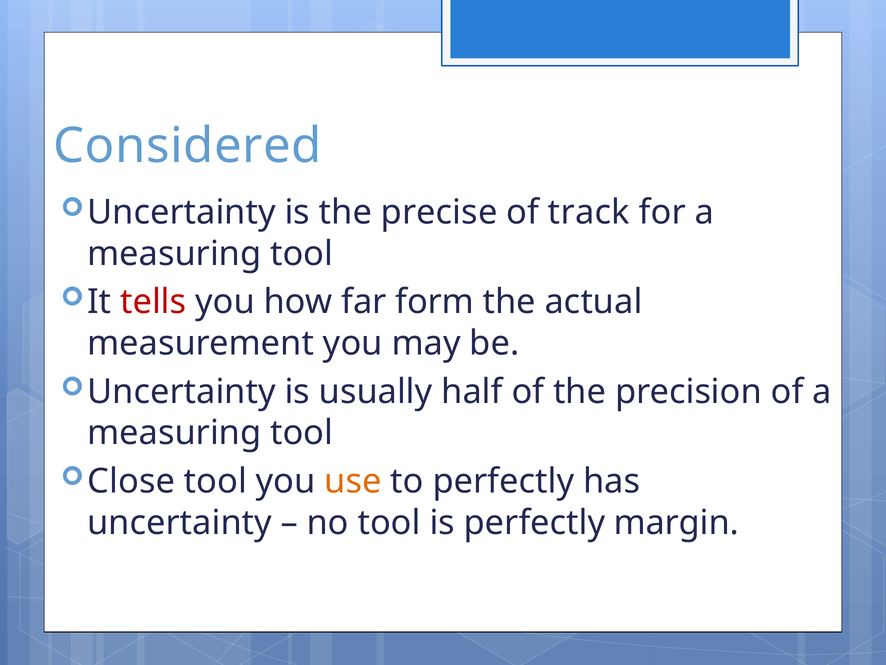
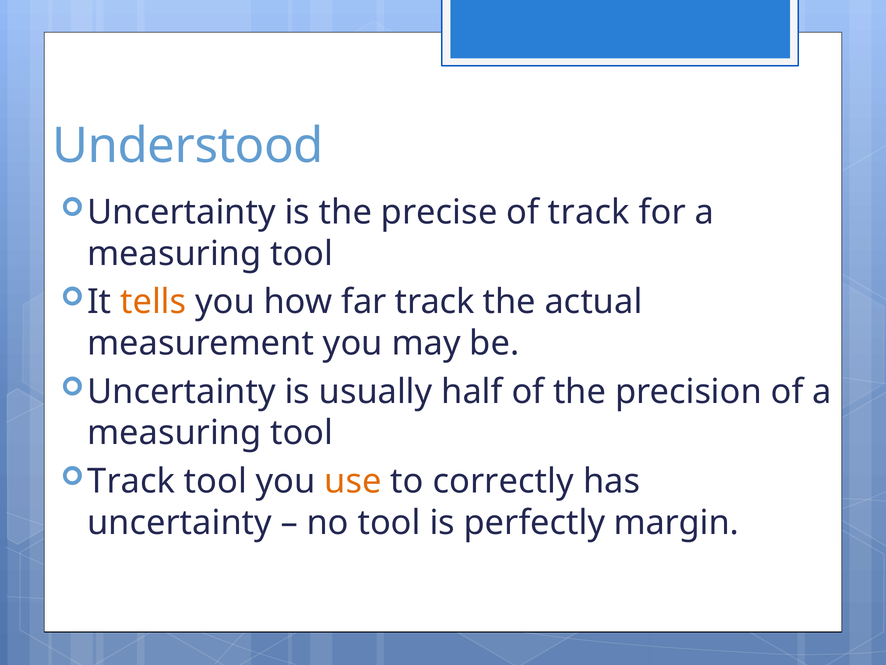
Considered: Considered -> Understood
tells colour: red -> orange
far form: form -> track
Close at (131, 481): Close -> Track
to perfectly: perfectly -> correctly
